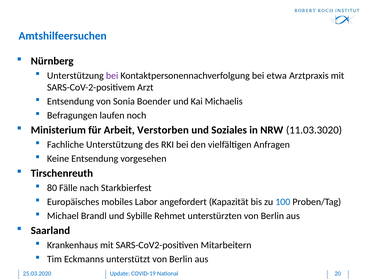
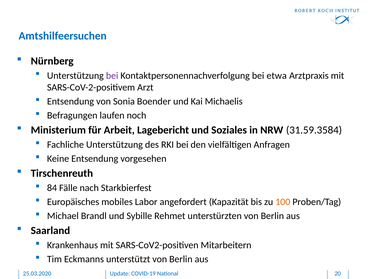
Verstorben: Verstorben -> Lagebericht
11.03.3020: 11.03.3020 -> 31.59.3584
80: 80 -> 84
100 colour: blue -> orange
